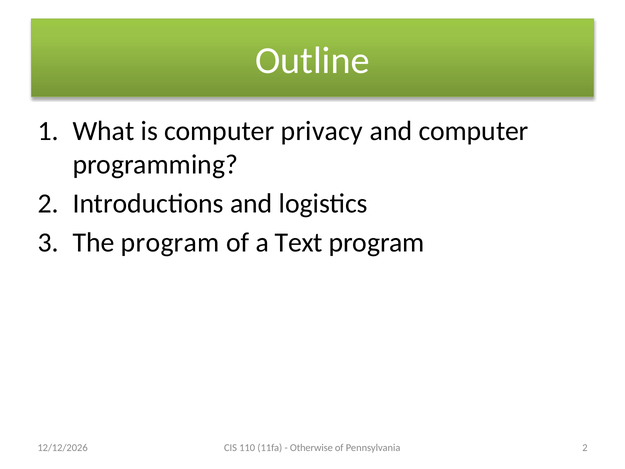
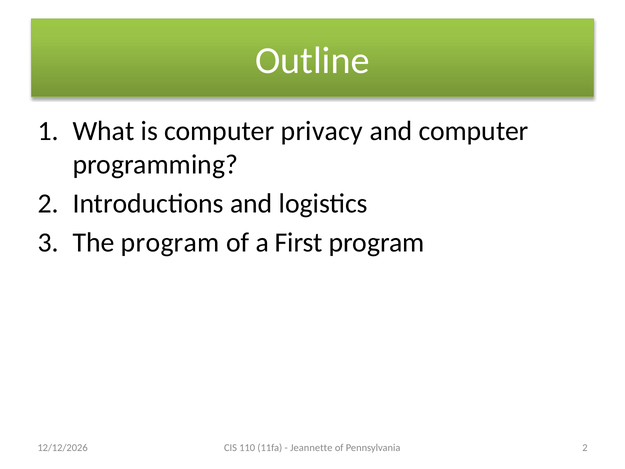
Text: Text -> First
Otherwise: Otherwise -> Jeannette
